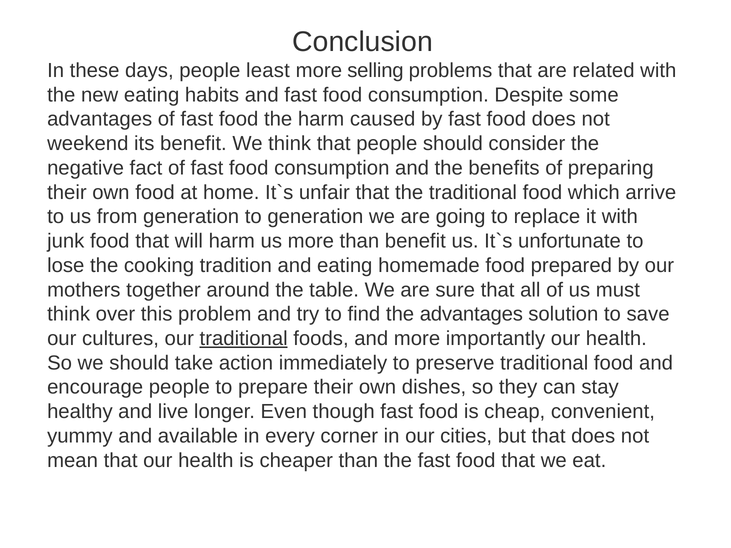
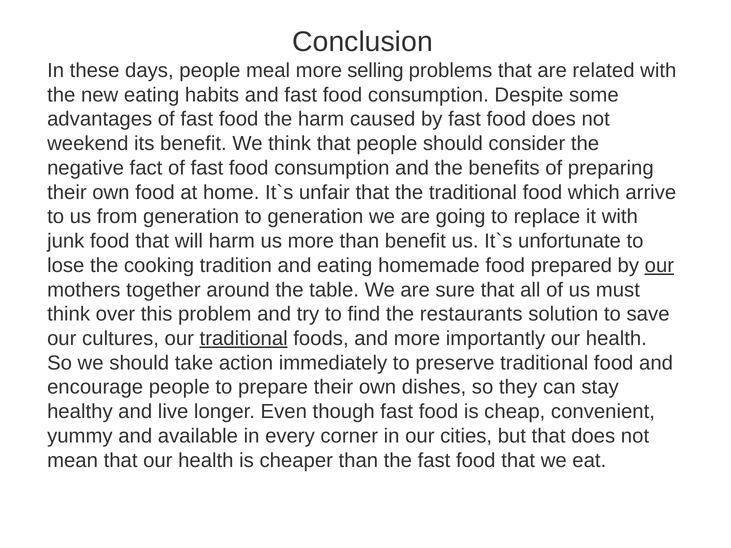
least: least -> meal
our at (659, 266) underline: none -> present
the advantages: advantages -> restaurants
